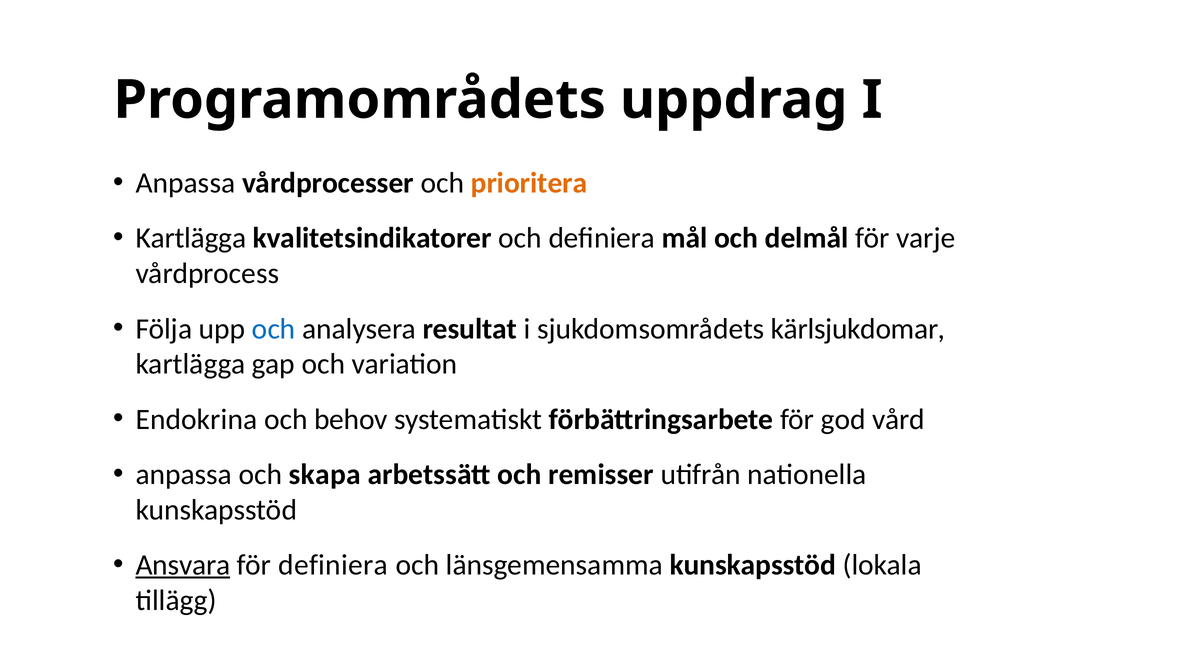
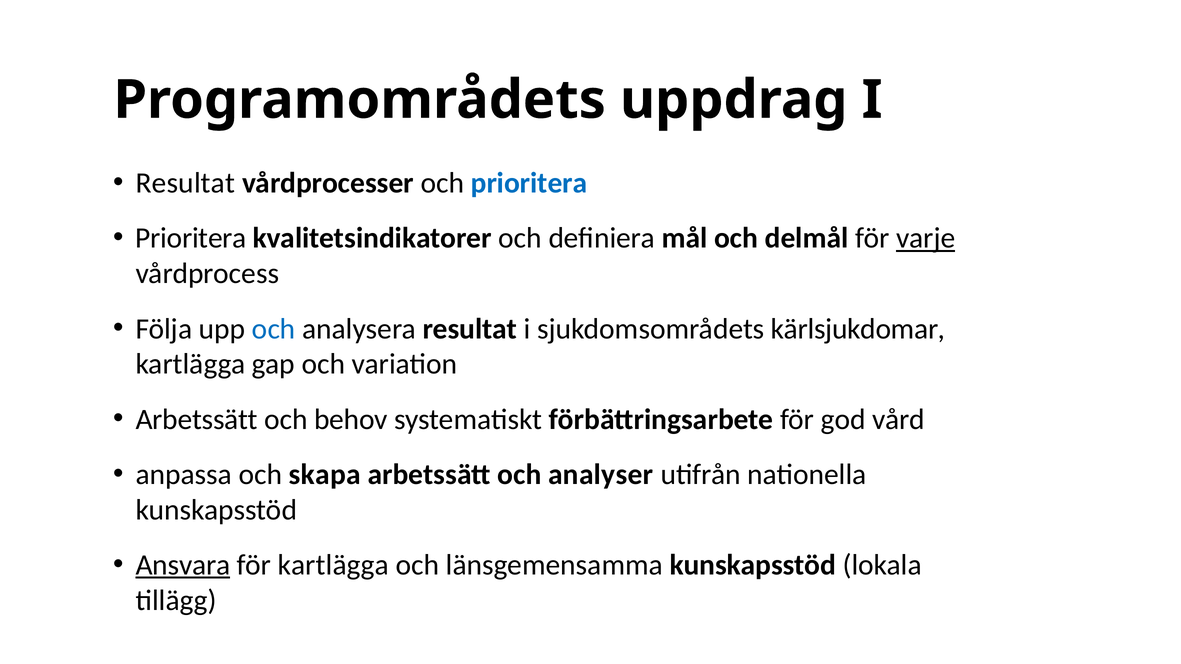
Anpassa at (185, 183): Anpassa -> Resultat
prioritera at (529, 183) colour: orange -> blue
Kartlägga at (191, 238): Kartlägga -> Prioritera
varje underline: none -> present
Endokrina at (196, 419): Endokrina -> Arbetssätt
remisser: remisser -> analyser
för definiera: definiera -> kartlägga
